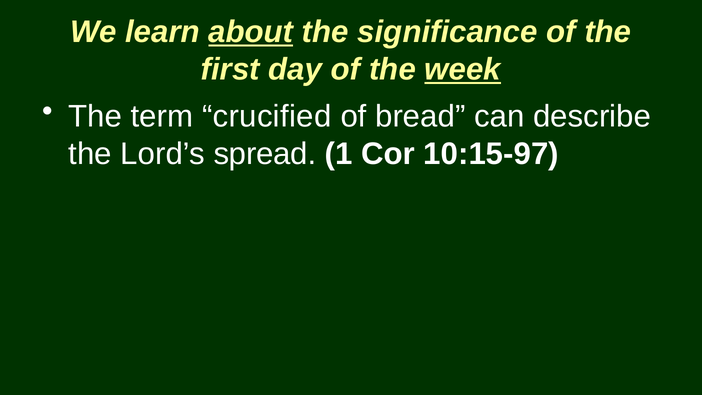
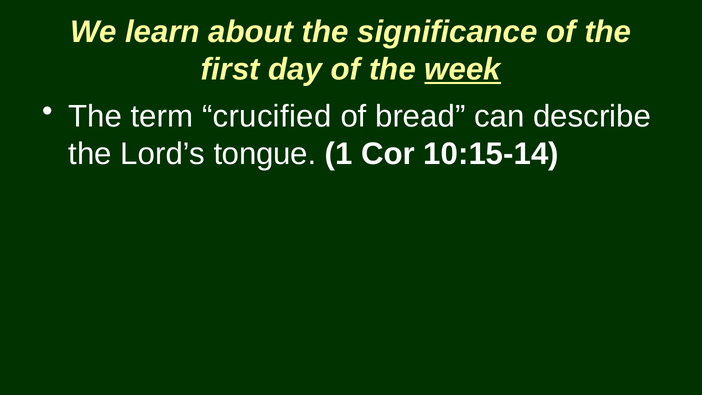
about underline: present -> none
spread: spread -> tongue
10:15-97: 10:15-97 -> 10:15-14
